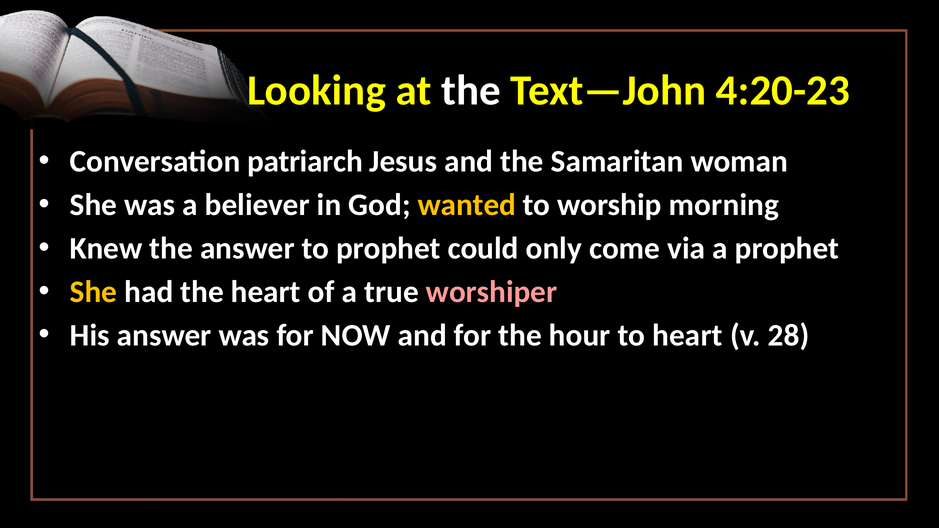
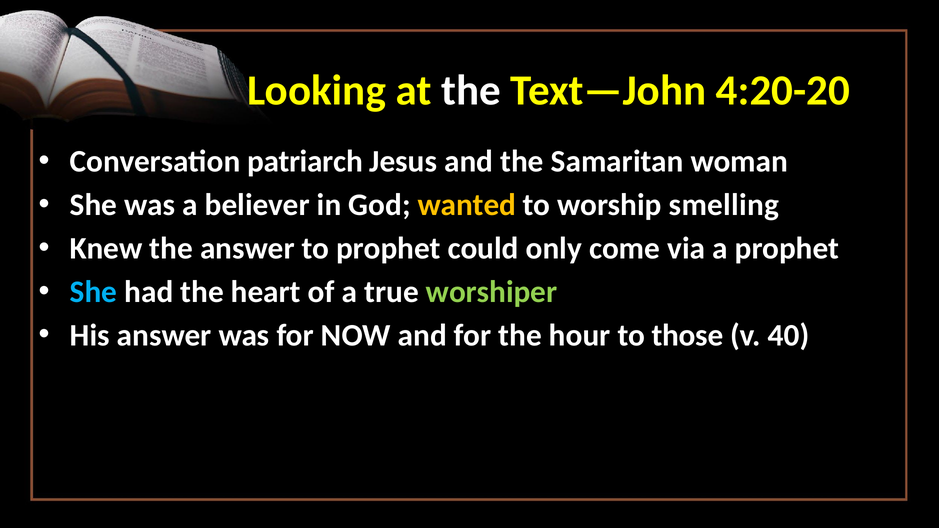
4:20-23: 4:20-23 -> 4:20-20
morning: morning -> smelling
She at (94, 292) colour: yellow -> light blue
worshiper colour: pink -> light green
to heart: heart -> those
28: 28 -> 40
